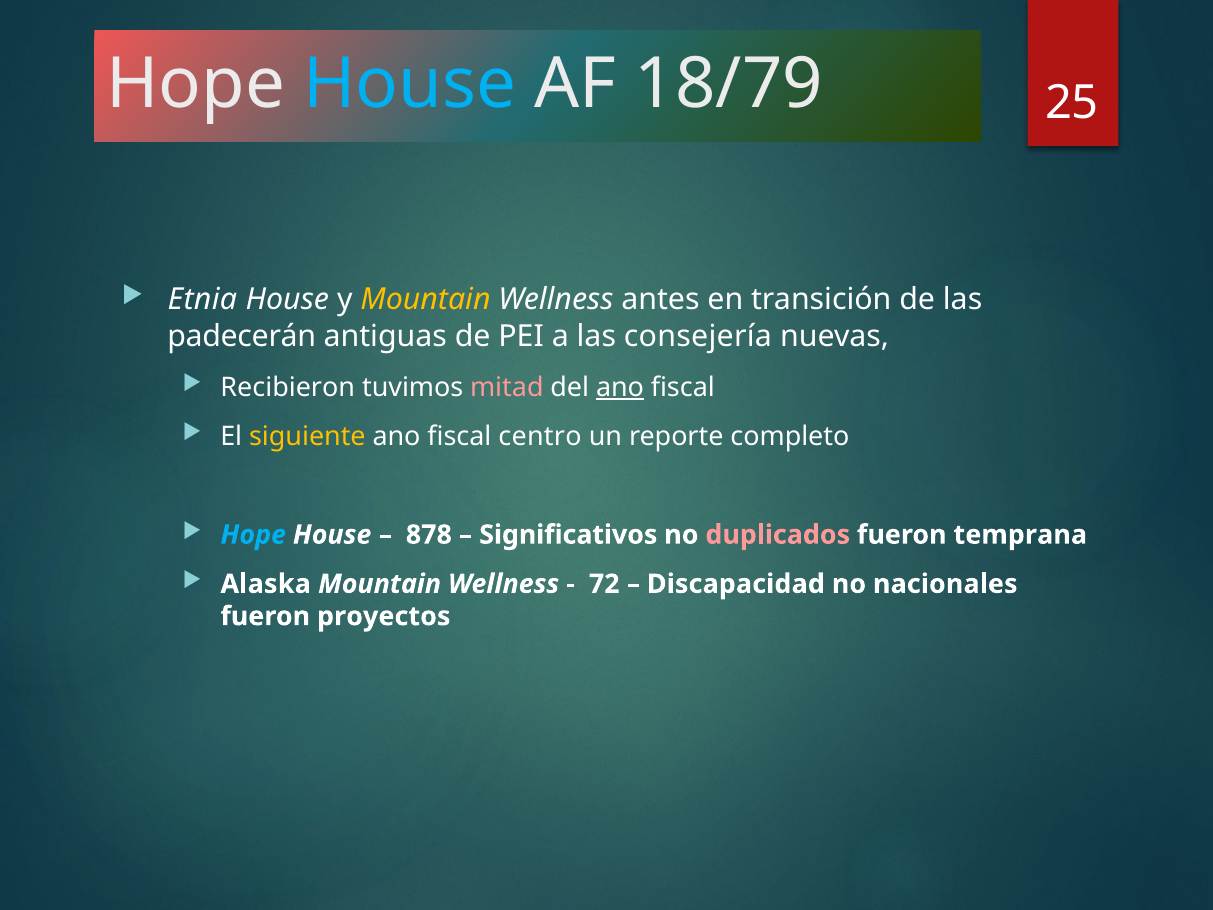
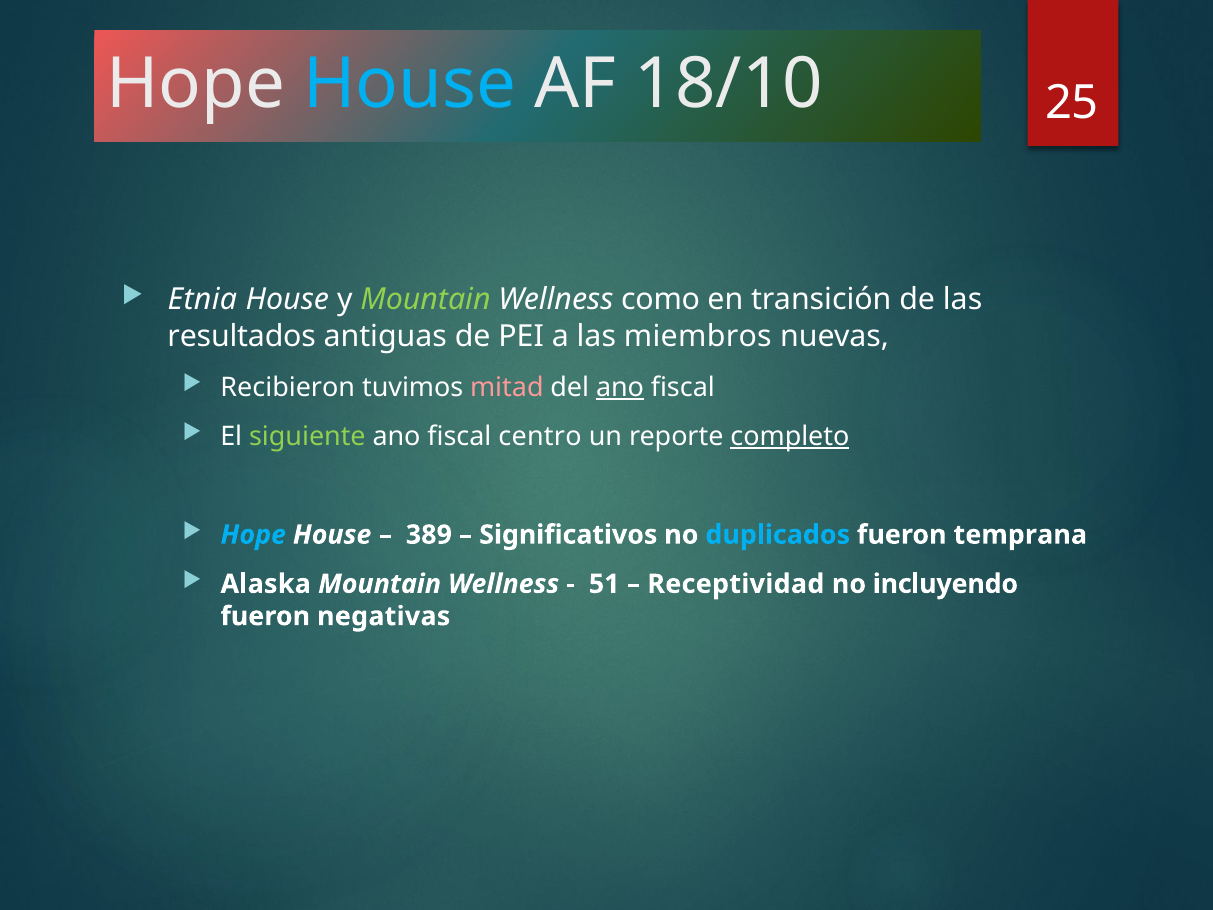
18/79: 18/79 -> 18/10
Mountain at (425, 300) colour: yellow -> light green
antes: antes -> como
padecerán: padecerán -> resultados
consejería: consejería -> miembros
siguiente colour: yellow -> light green
completo underline: none -> present
878: 878 -> 389
duplicados colour: pink -> light blue
72: 72 -> 51
Discapacidad: Discapacidad -> Receptividad
nacionales: nacionales -> incluyendo
proyectos: proyectos -> negativas
